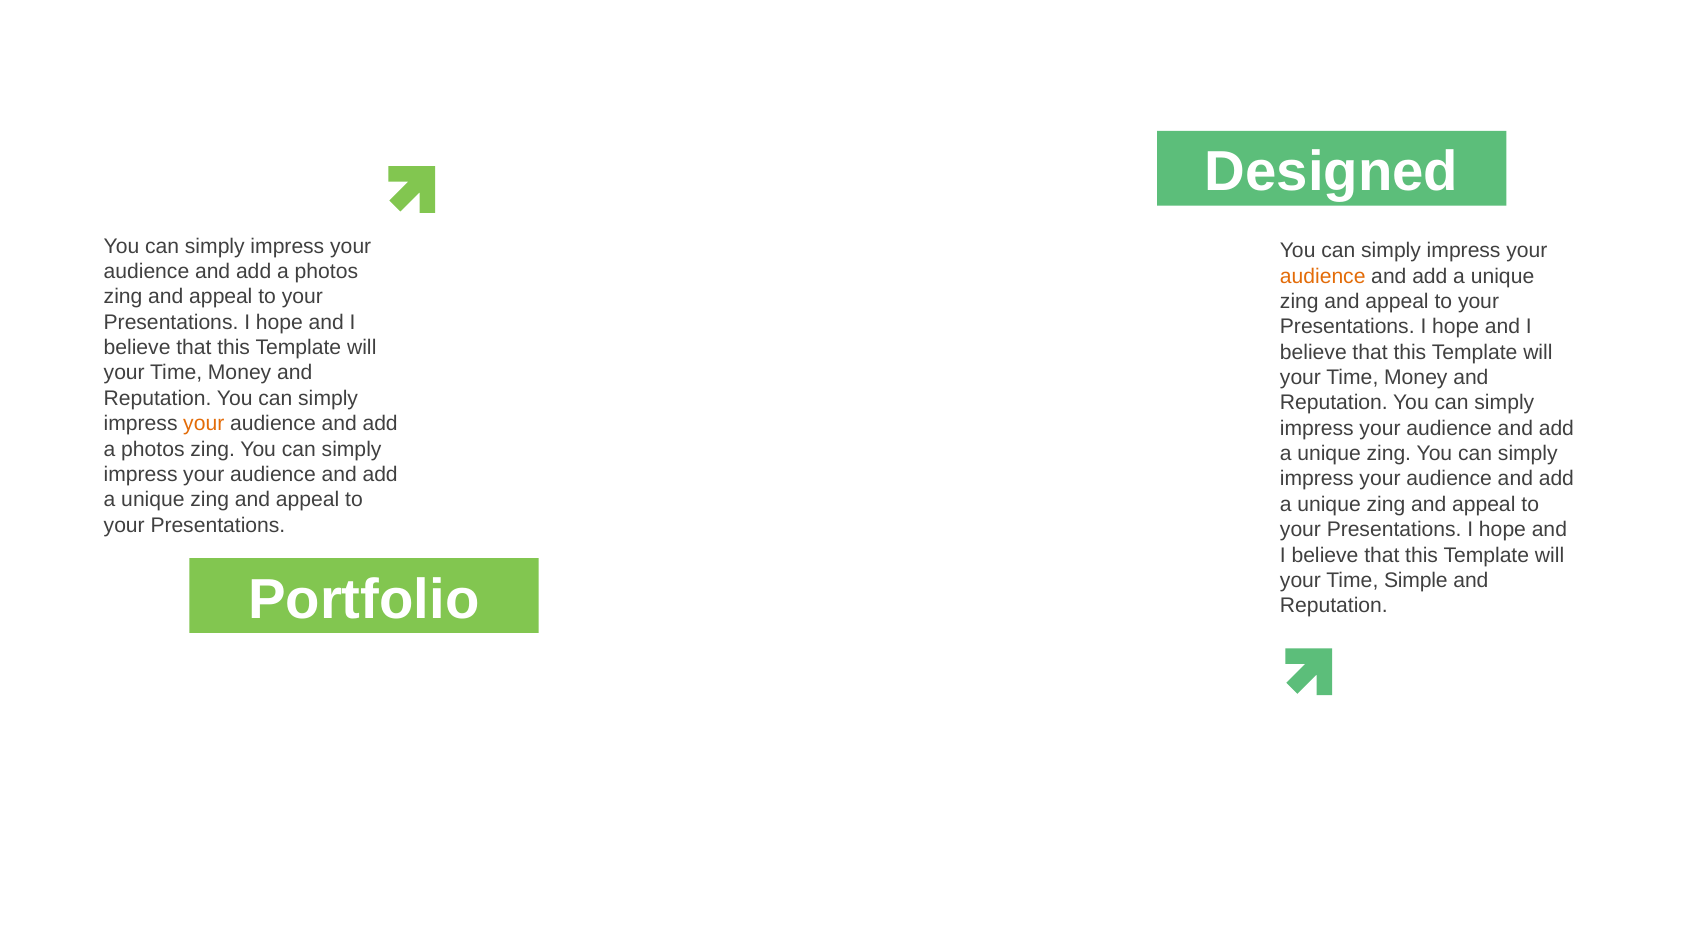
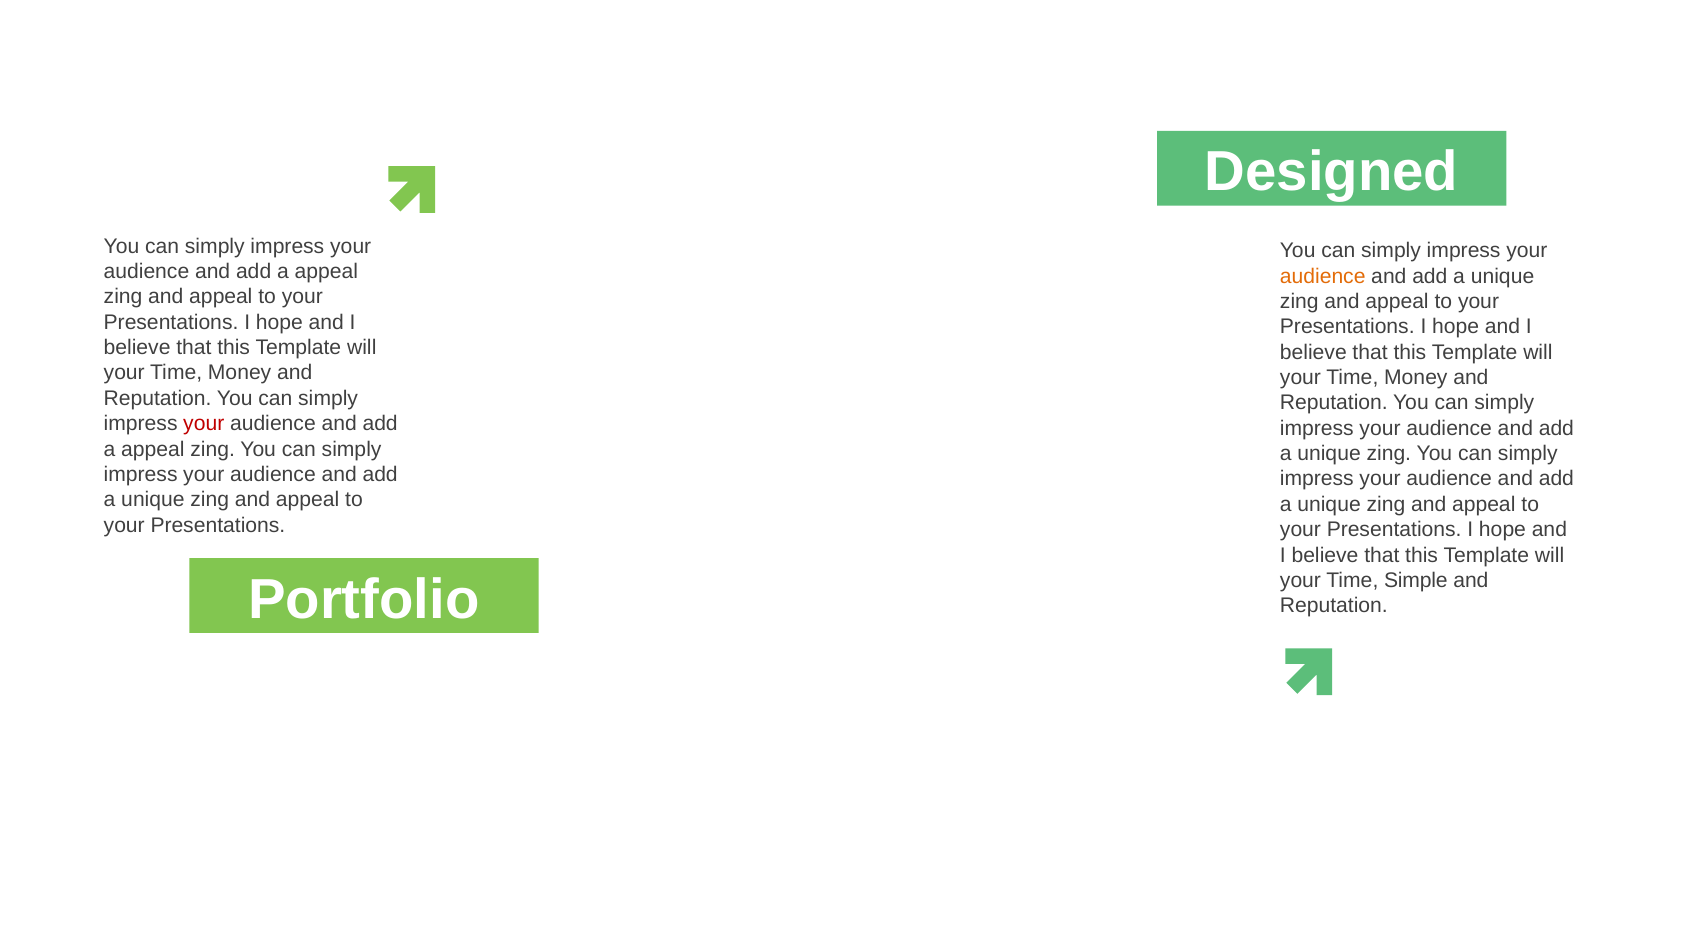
photos at (326, 271): photos -> appeal
your at (204, 424) colour: orange -> red
photos at (153, 449): photos -> appeal
